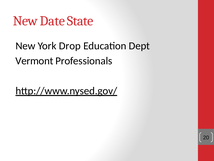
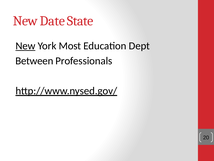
New at (25, 46) underline: none -> present
Drop: Drop -> Most
Vermont: Vermont -> Between
